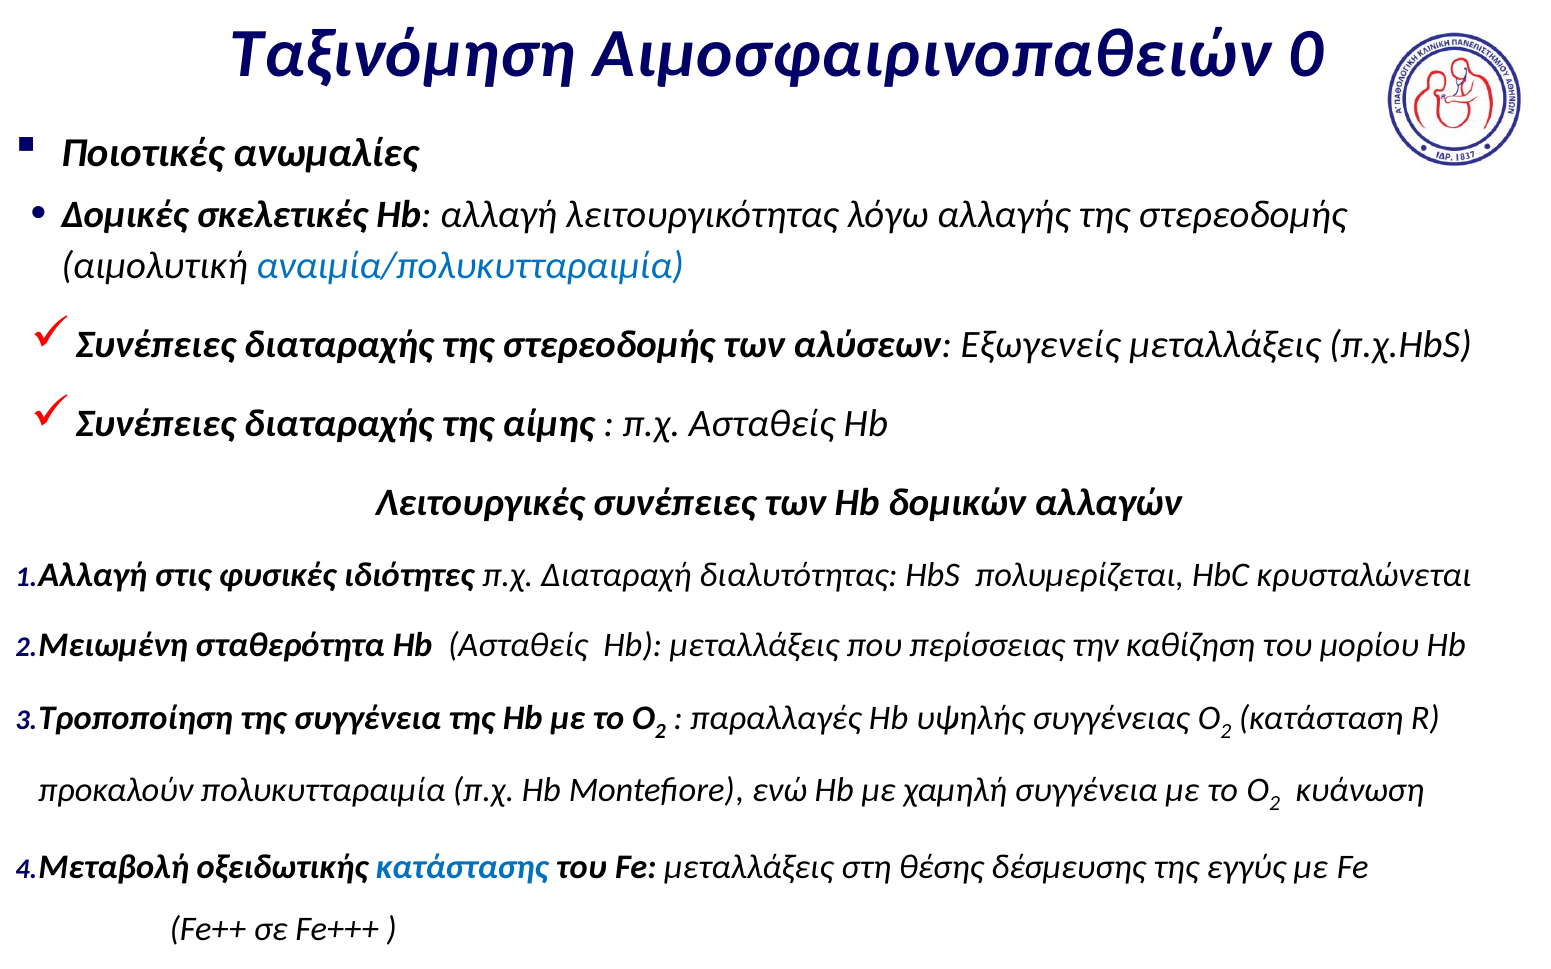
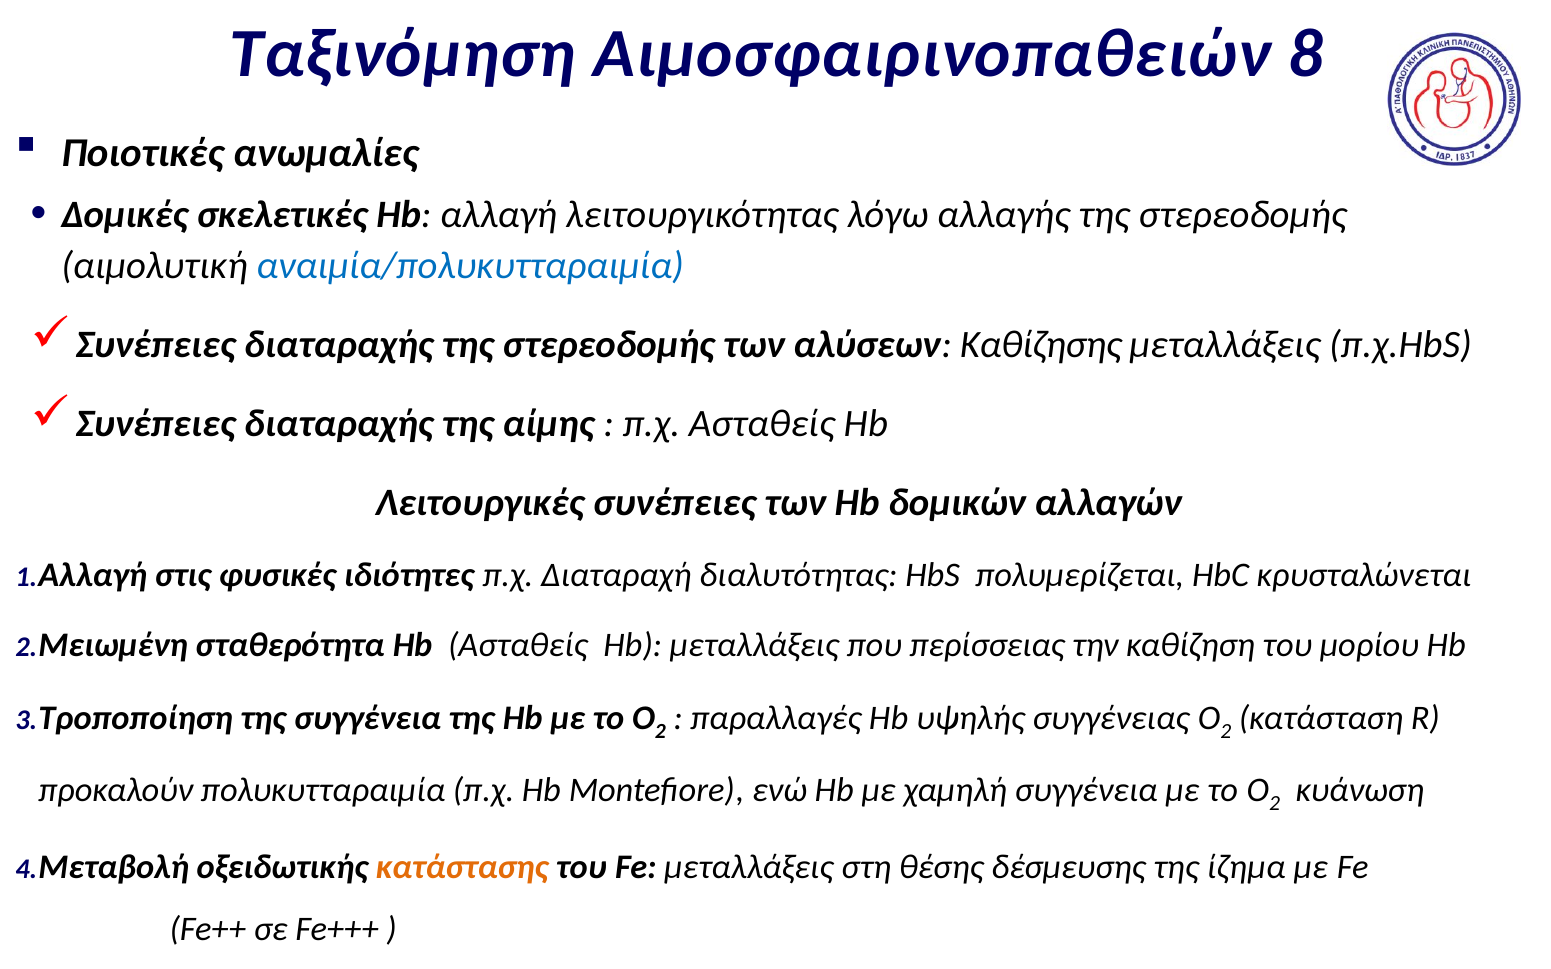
0: 0 -> 8
Εξωγενείς: Εξωγενείς -> Καθίζησης
κατάστασης colour: blue -> orange
εγγύς: εγγύς -> ίζημα
